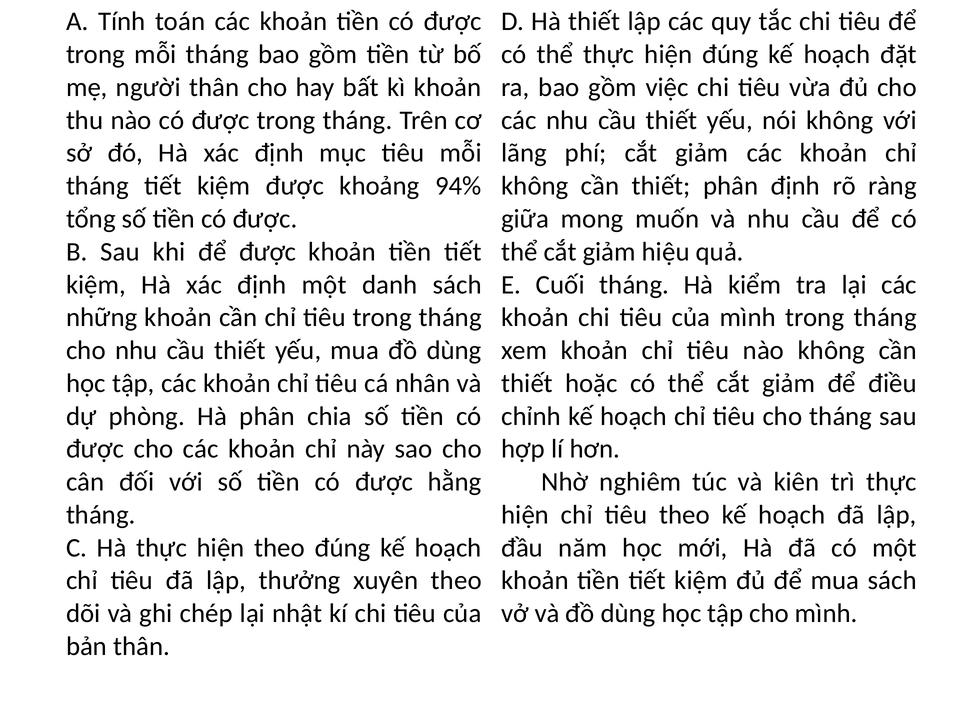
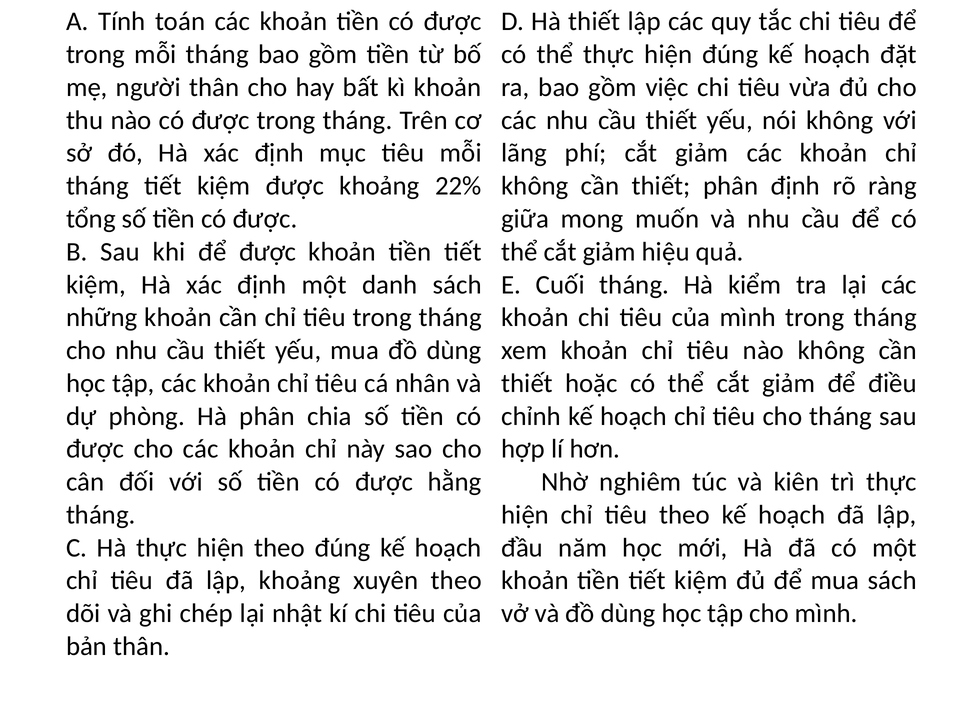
94%: 94% -> 22%
lập thưởng: thưởng -> khoảng
